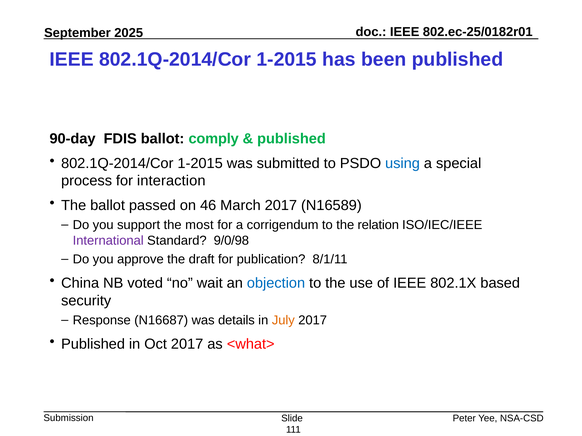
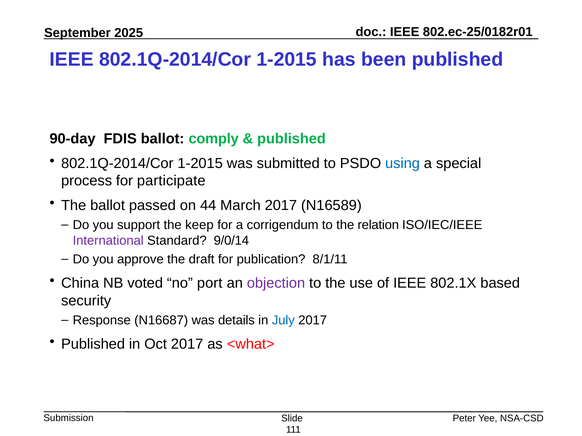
interaction: interaction -> participate
46: 46 -> 44
most: most -> keep
9/0/98: 9/0/98 -> 9/0/14
wait: wait -> port
objection colour: blue -> purple
July colour: orange -> blue
